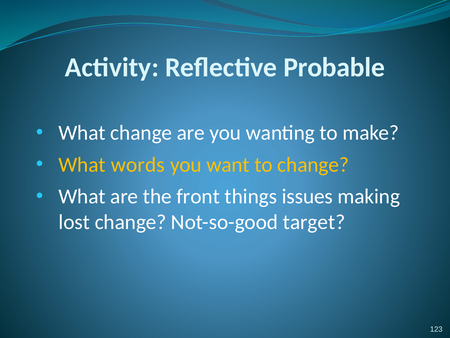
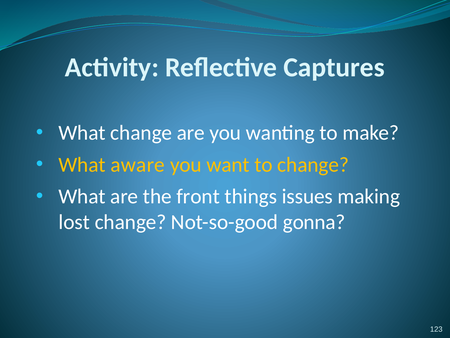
Probable: Probable -> Captures
words: words -> aware
target: target -> gonna
